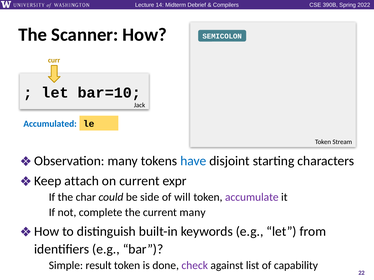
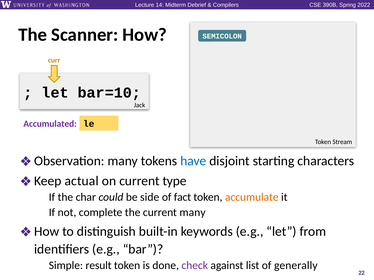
Accumulated colour: blue -> purple
attach: attach -> actual
expr: expr -> type
will: will -> fact
accumulate colour: purple -> orange
capability: capability -> generally
